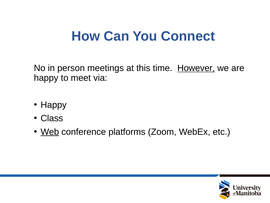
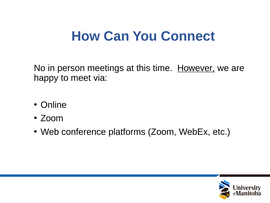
Happy at (54, 105): Happy -> Online
Class at (52, 118): Class -> Zoom
Web underline: present -> none
